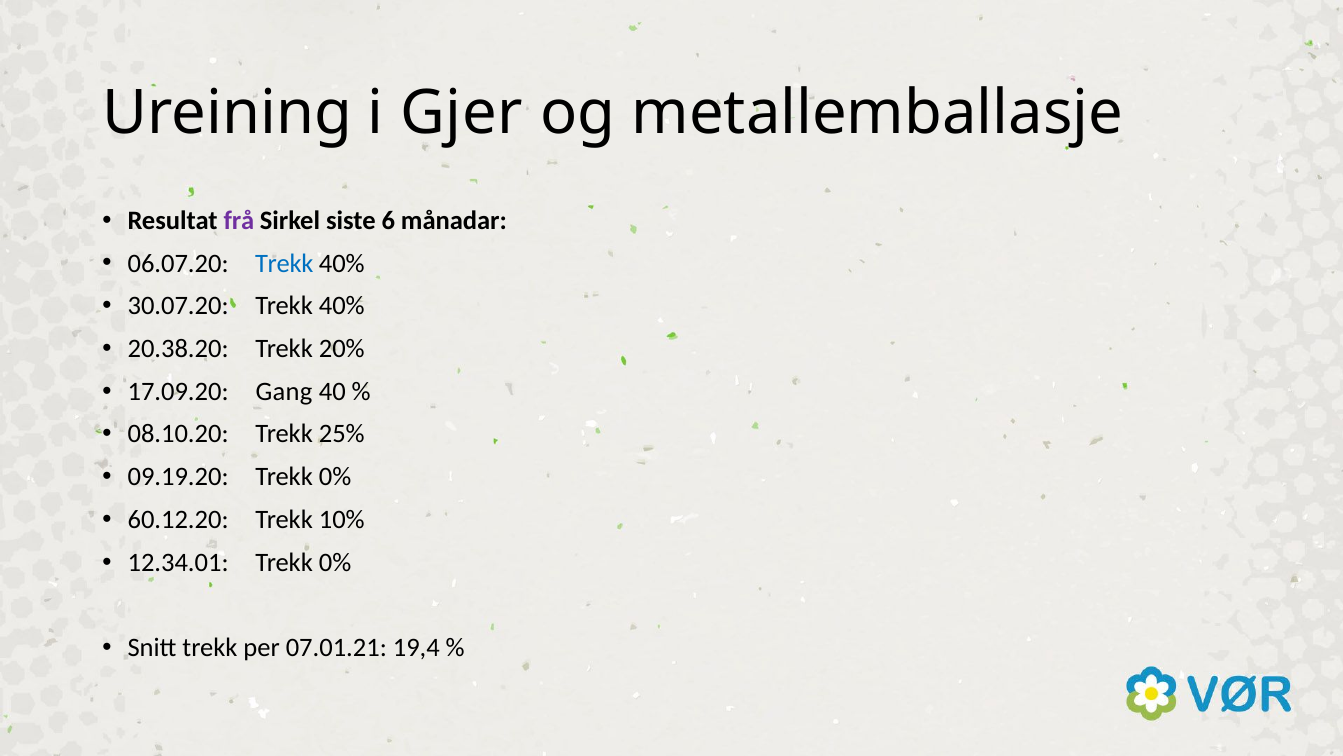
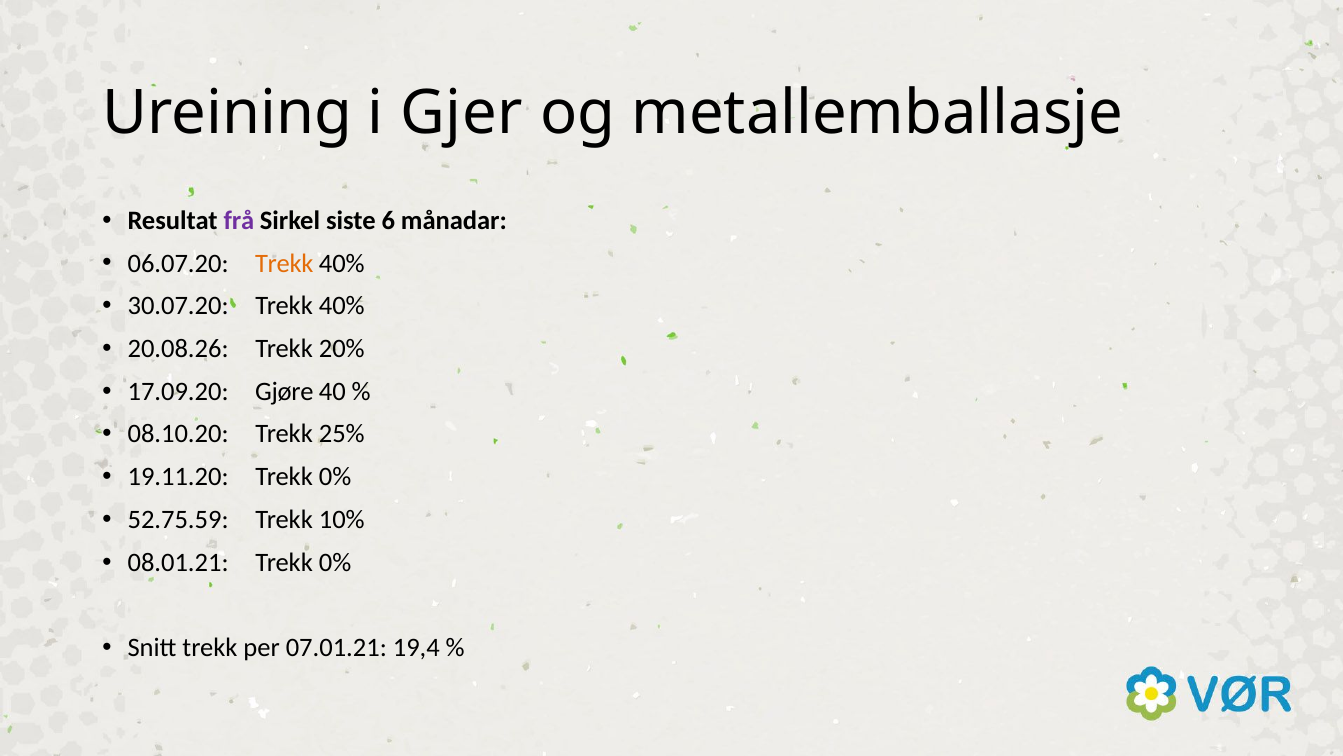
Trekk at (284, 263) colour: blue -> orange
20.38.20: 20.38.20 -> 20.08.26
Gang: Gang -> Gjøre
09.19.20: 09.19.20 -> 19.11.20
60.12.20: 60.12.20 -> 52.75.59
12.34.01: 12.34.01 -> 08.01.21
